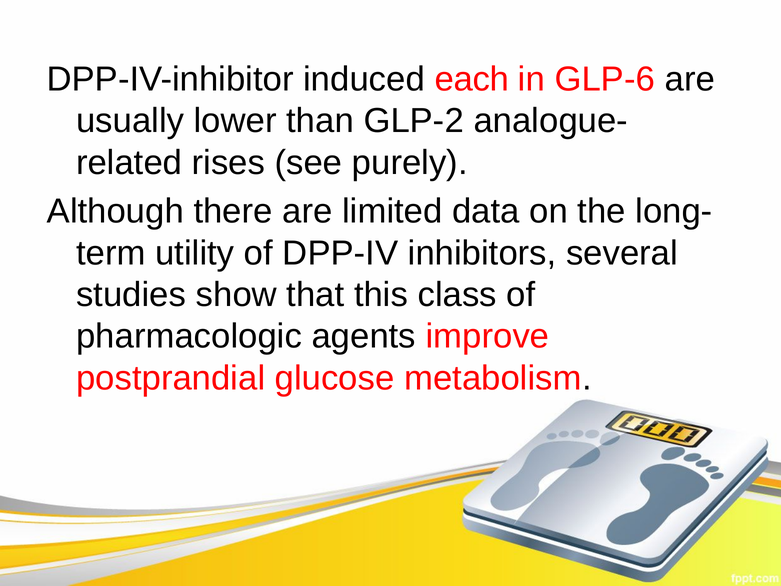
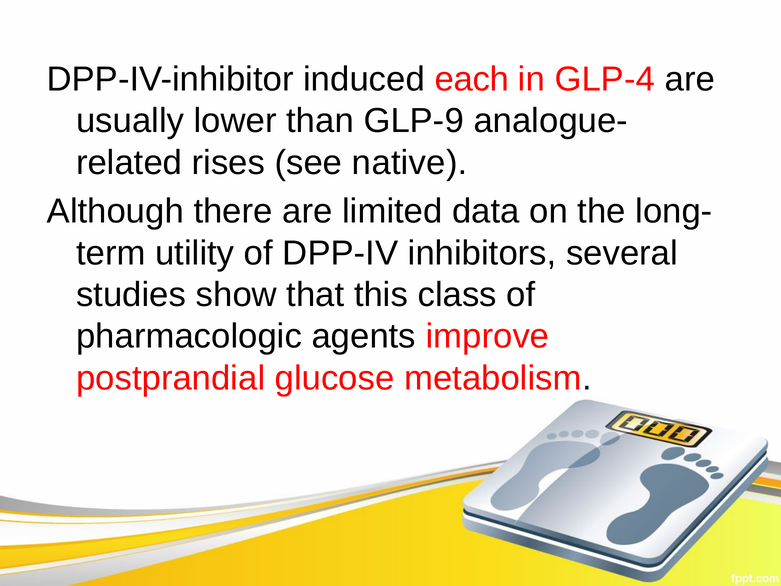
GLP-6: GLP-6 -> GLP-4
GLP-2: GLP-2 -> GLP-9
purely: purely -> native
